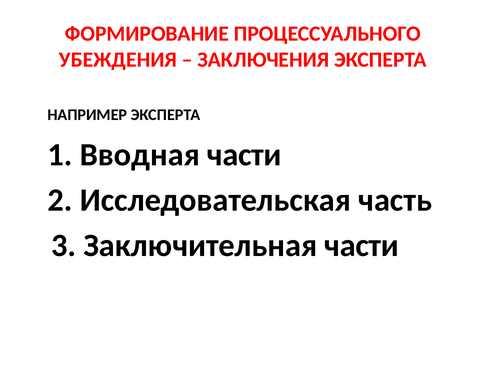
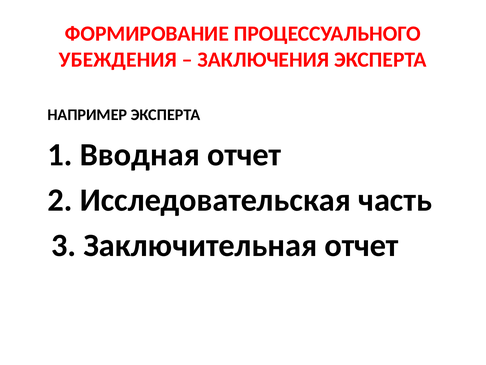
Вводная части: части -> отчет
Заключительная части: части -> отчет
